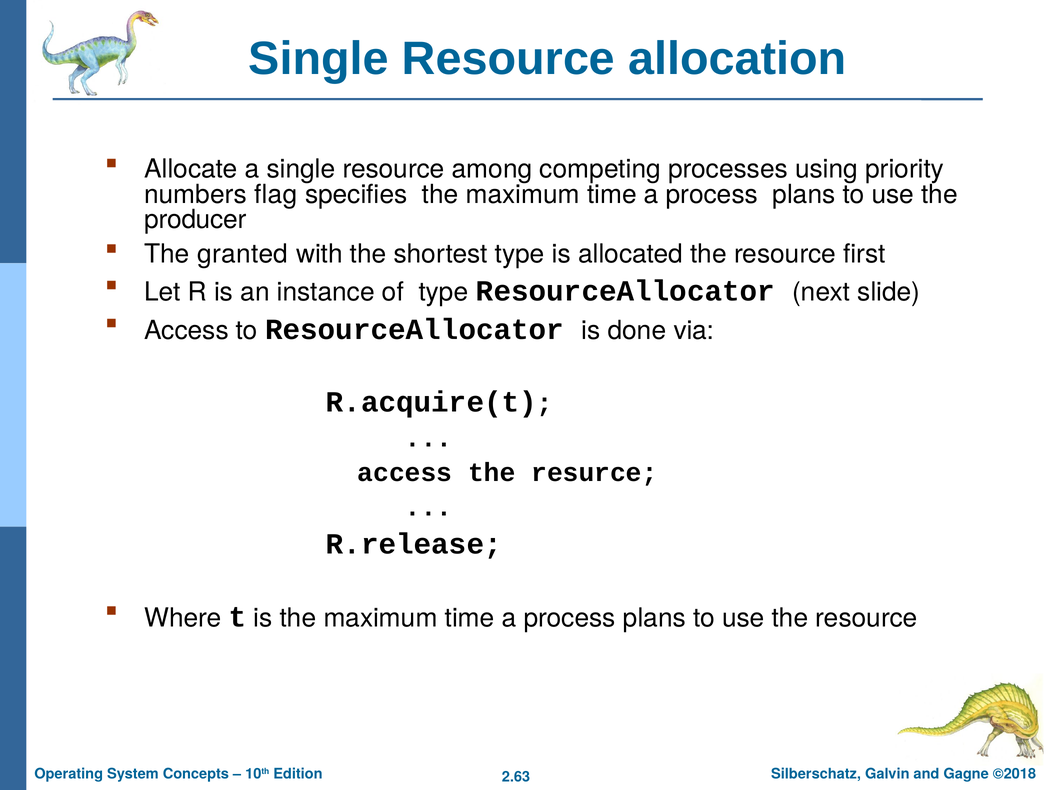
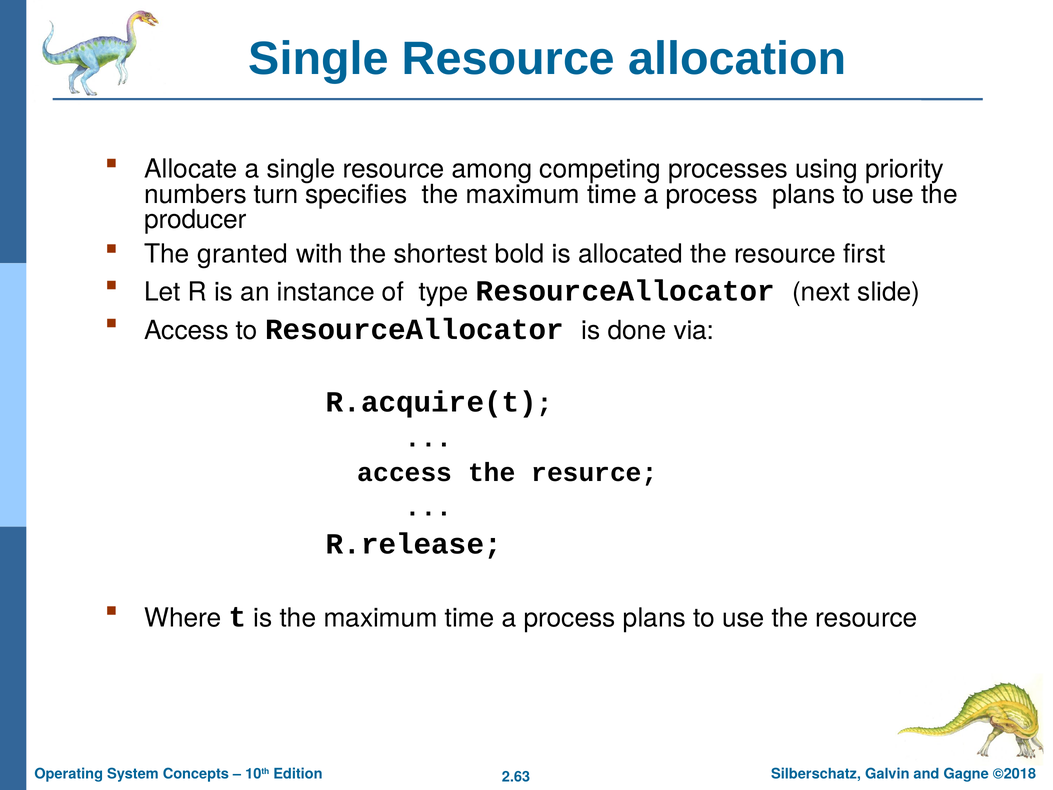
flag: flag -> turn
shortest type: type -> bold
